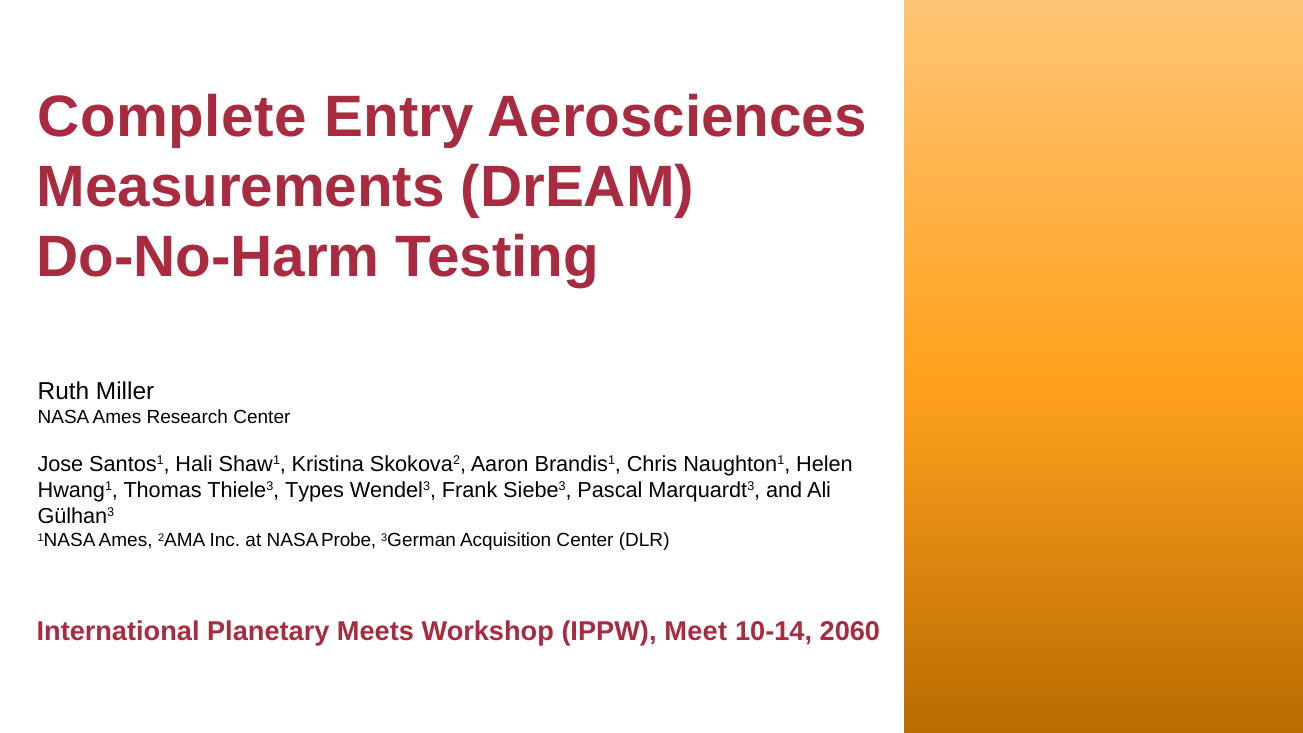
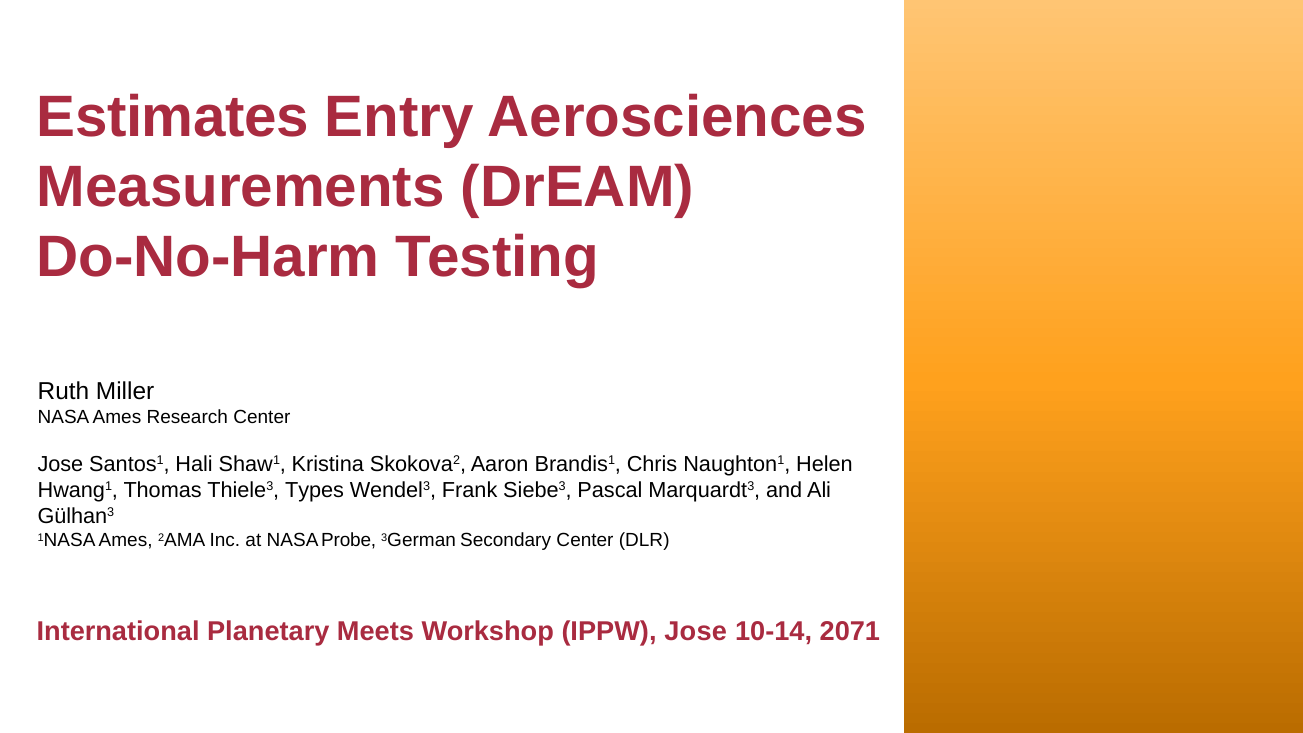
Complete: Complete -> Estimates
Acquisition: Acquisition -> Secondary
IPPW Meet: Meet -> Jose
2060: 2060 -> 2071
